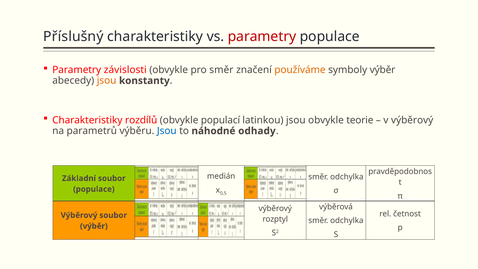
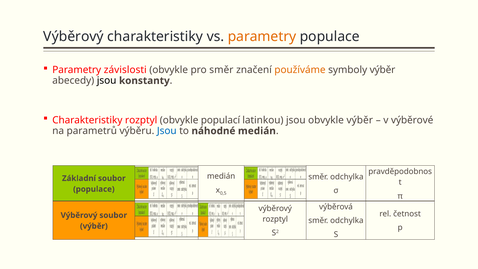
Příslušný at (73, 37): Příslušný -> Výběrový
parametry at (262, 37) colour: red -> orange
jsou at (107, 81) colour: orange -> black
Charakteristiky rozdílů: rozdílů -> rozptyl
obvykle teorie: teorie -> výběr
v výběrový: výběrový -> výběrové
náhodné odhady: odhady -> medián
